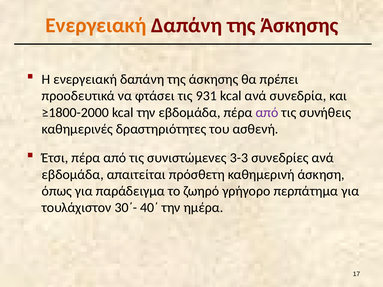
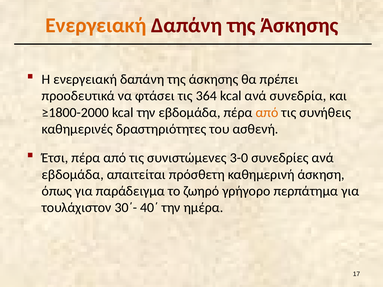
931: 931 -> 364
από at (267, 113) colour: purple -> orange
3-3: 3-3 -> 3-0
